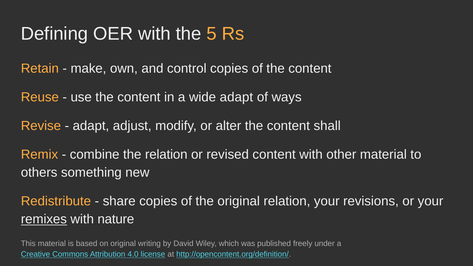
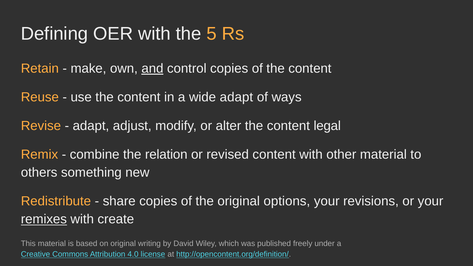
and underline: none -> present
shall: shall -> legal
original relation: relation -> options
nature: nature -> create
